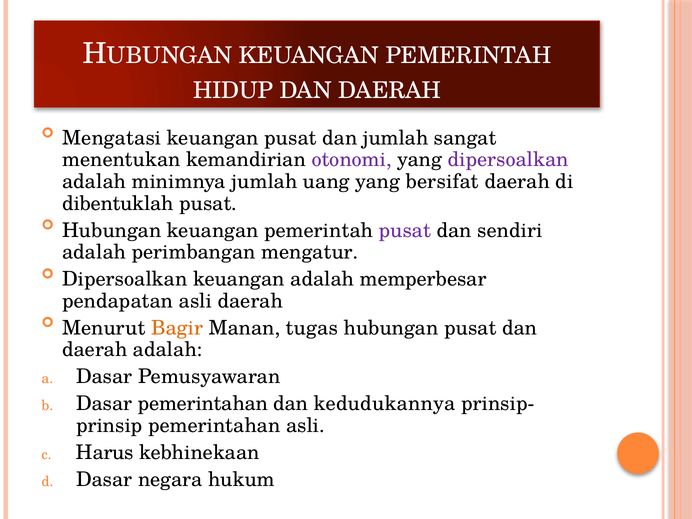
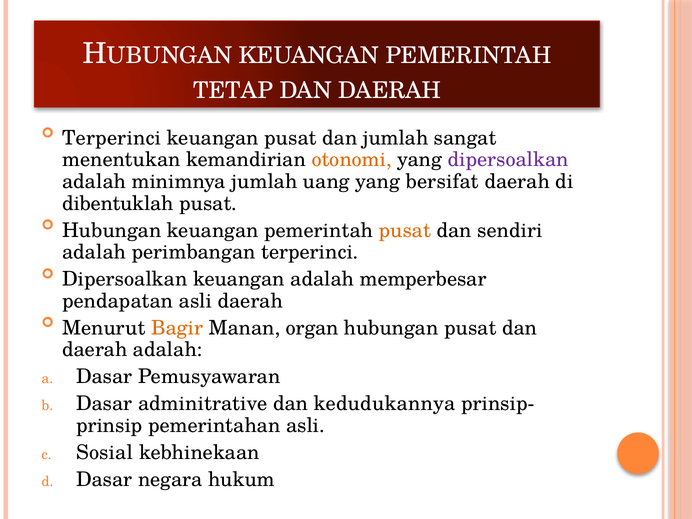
HIDUP: HIDUP -> TETAP
Mengatasi at (112, 138): Mengatasi -> Terperinci
otonomi colour: purple -> orange
pusat at (405, 230) colour: purple -> orange
perimbangan mengatur: mengatur -> terperinci
tugas: tugas -> organ
Dasar pemerintahan: pemerintahan -> adminitrative
Harus: Harus -> Sosial
